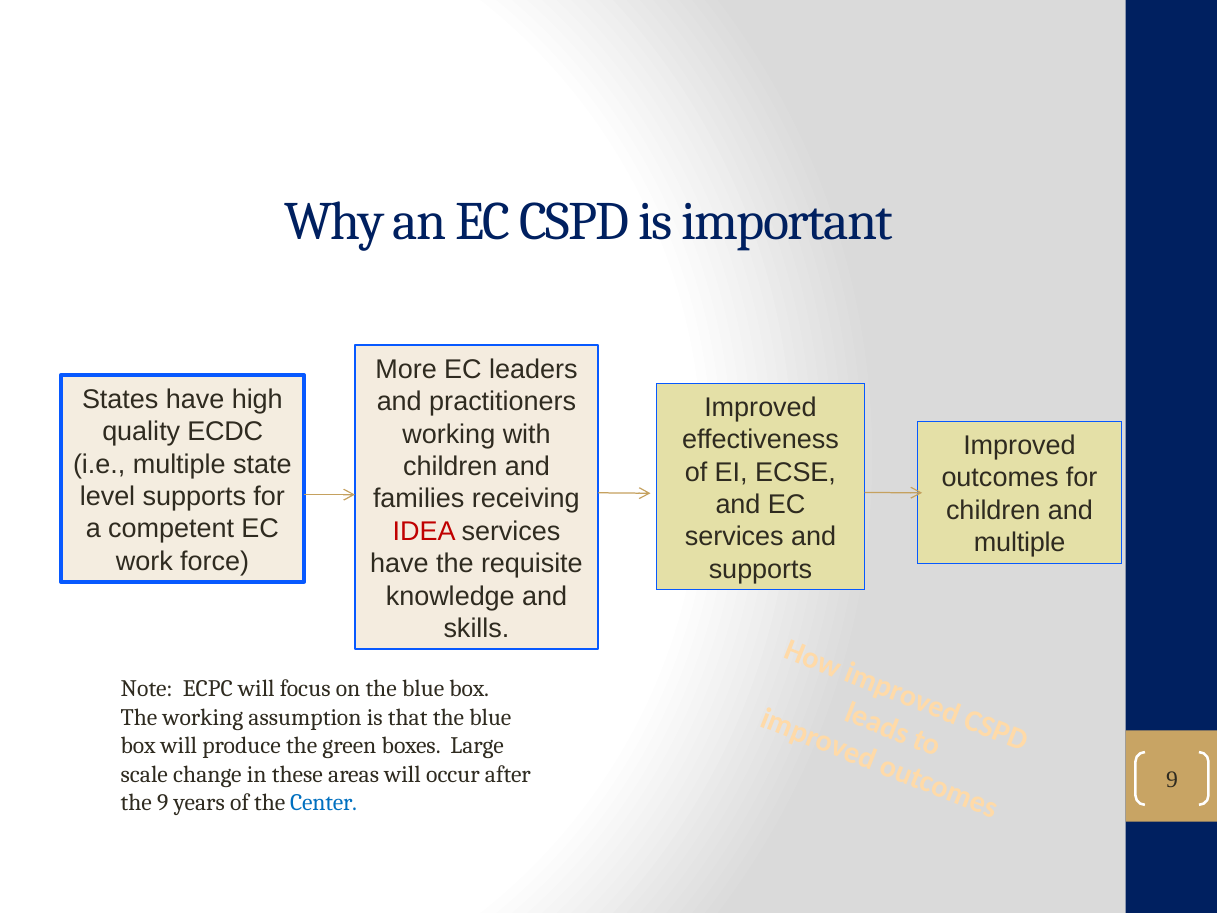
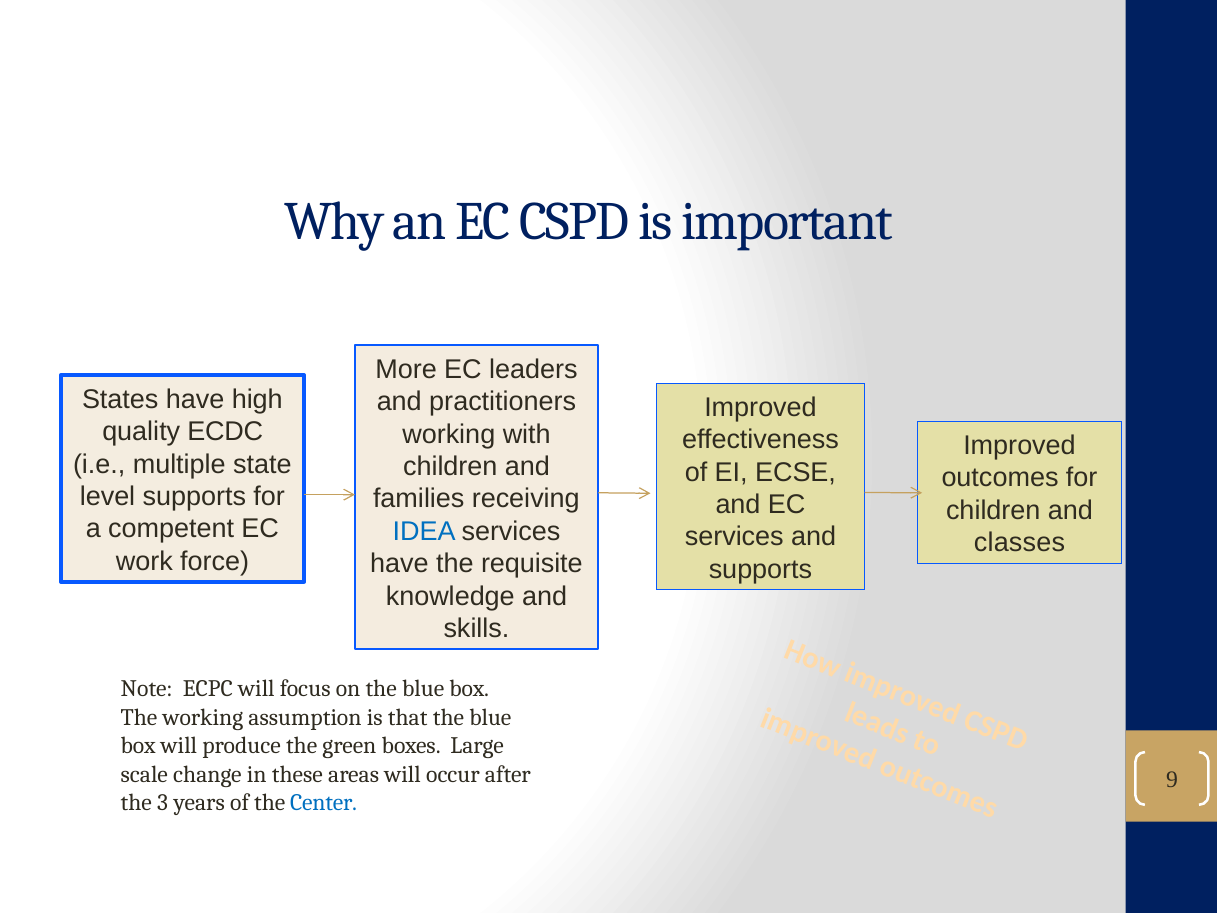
IDEA colour: red -> blue
multiple at (1020, 543): multiple -> classes
the 9: 9 -> 3
